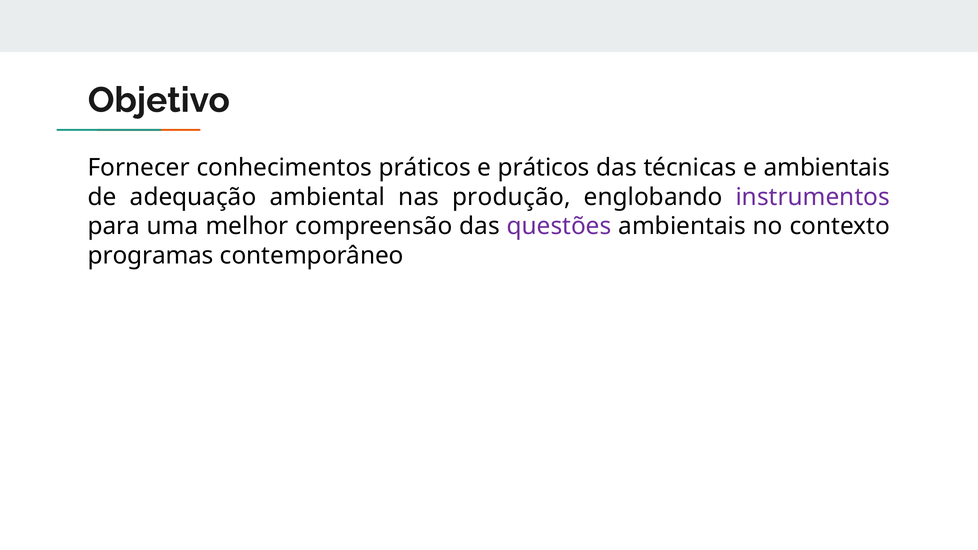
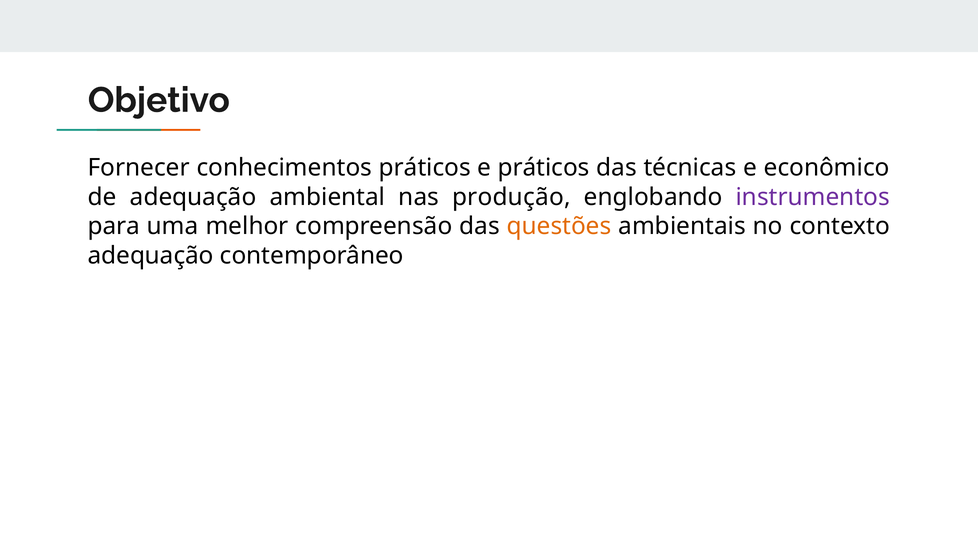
e ambientais: ambientais -> econômico
questões colour: purple -> orange
programas at (151, 256): programas -> adequação
